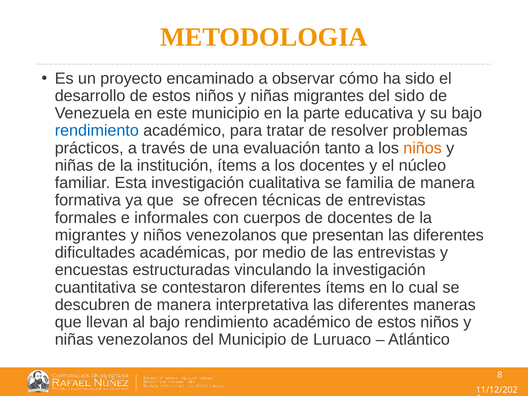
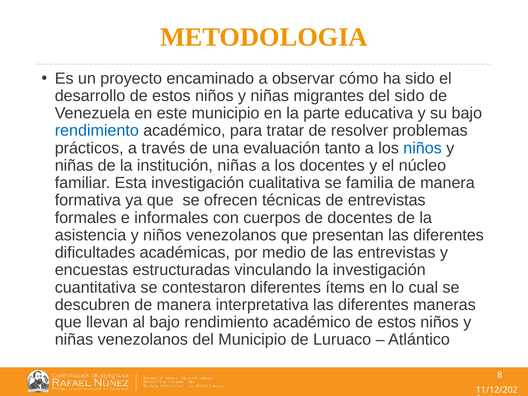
niños at (423, 148) colour: orange -> blue
institución ítems: ítems -> niñas
migrantes at (90, 235): migrantes -> asistencia
